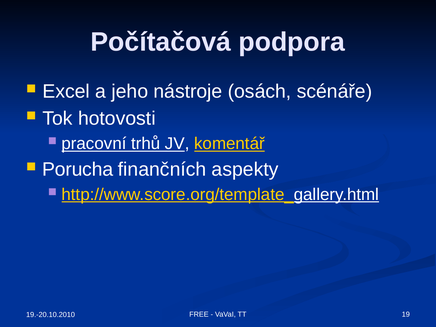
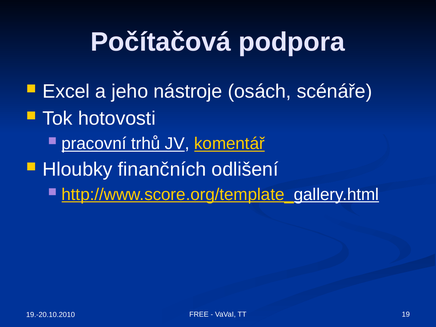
Porucha: Porucha -> Hloubky
aspekty: aspekty -> odlišení
